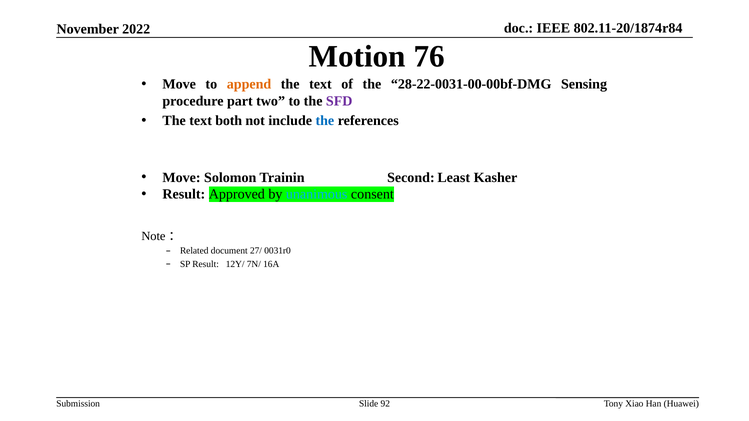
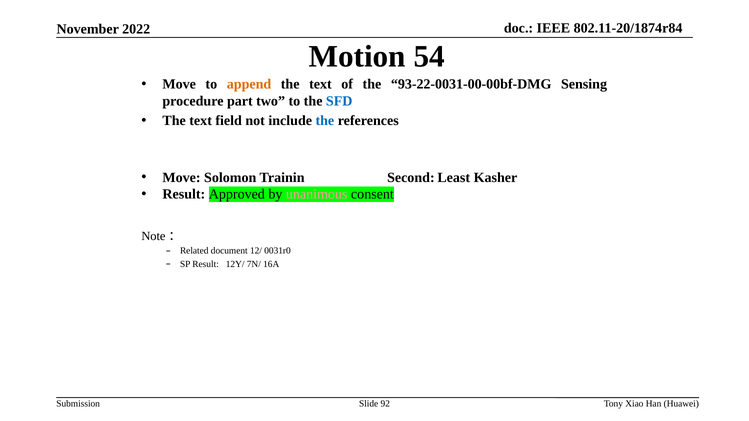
76: 76 -> 54
28-22-0031-00-00bf-DMG: 28-22-0031-00-00bf-DMG -> 93-22-0031-00-00bf-DMG
SFD colour: purple -> blue
both: both -> field
unanimous colour: light blue -> pink
27/: 27/ -> 12/
